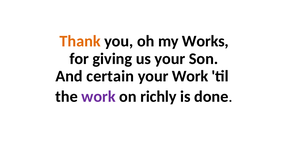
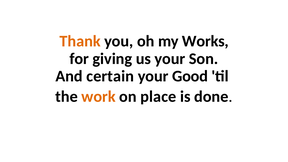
your Work: Work -> Good
work at (98, 97) colour: purple -> orange
richly: richly -> place
